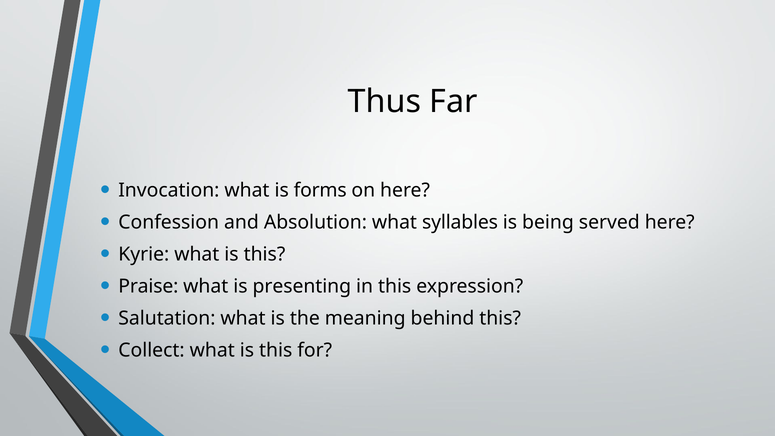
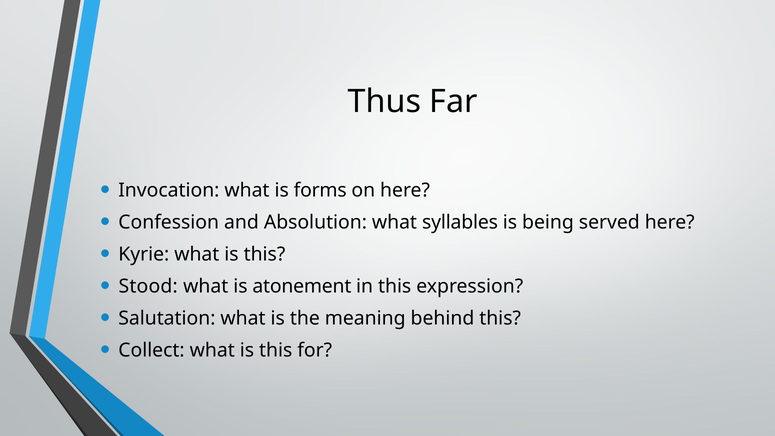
Praise: Praise -> Stood
presenting: presenting -> atonement
